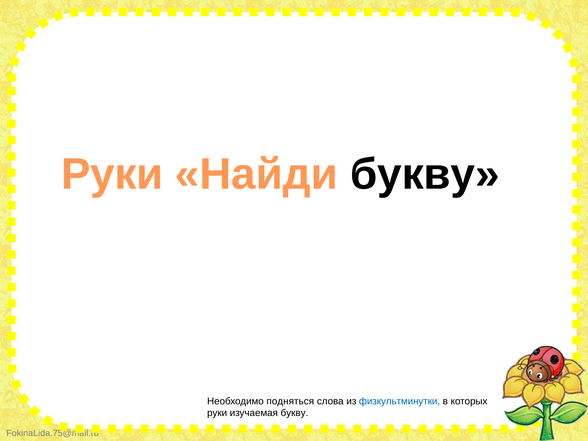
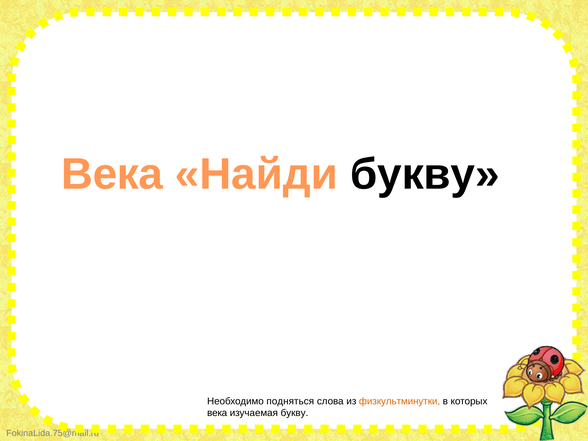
Руки at (112, 174): Руки -> Века
физкультминутки colour: blue -> orange
руки at (217, 413): руки -> века
